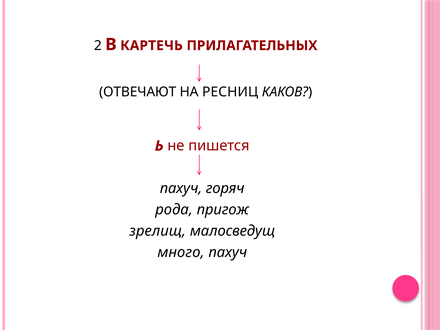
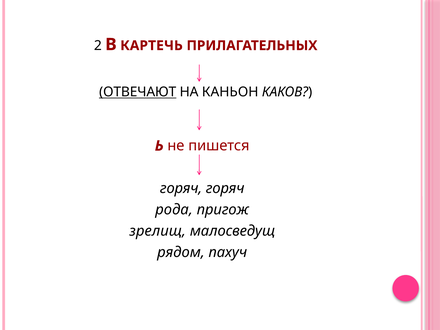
ОТВЕЧАЮТ underline: none -> present
РЕСНИЦ: РЕСНИЦ -> КАНЬОН
пахуч at (181, 188): пахуч -> горяч
много: много -> рядом
